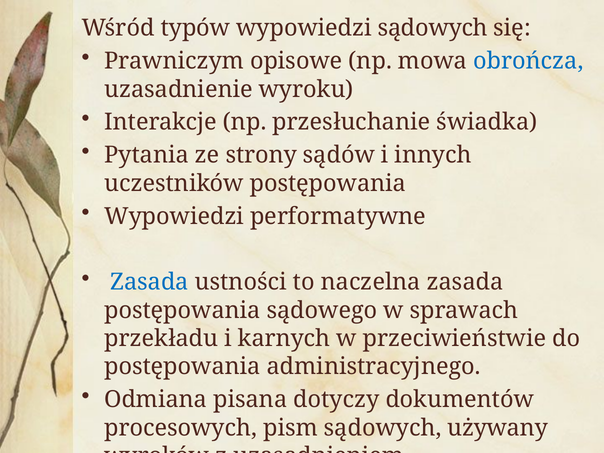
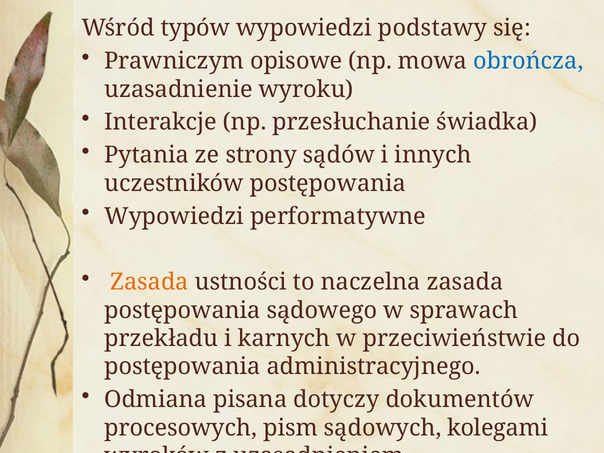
wypowiedzi sądowych: sądowych -> podstawy
Zasada at (149, 282) colour: blue -> orange
używany: używany -> kolegami
